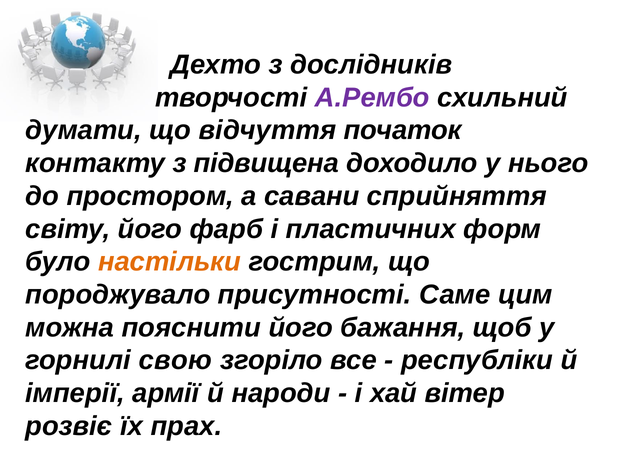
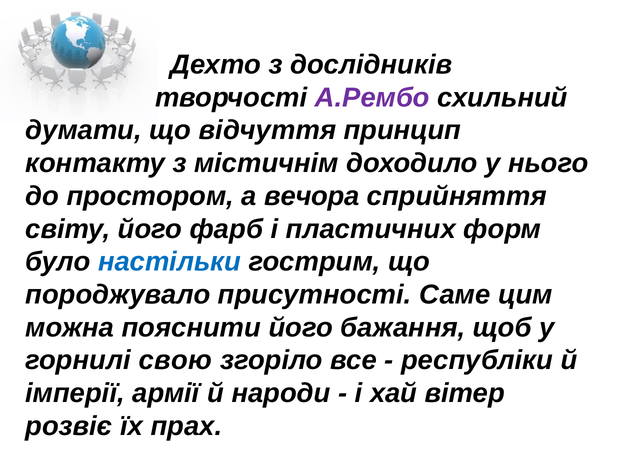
початок: початок -> принцип
підвищена: підвищена -> містичнім
савани: савани -> вечора
настільки colour: orange -> blue
